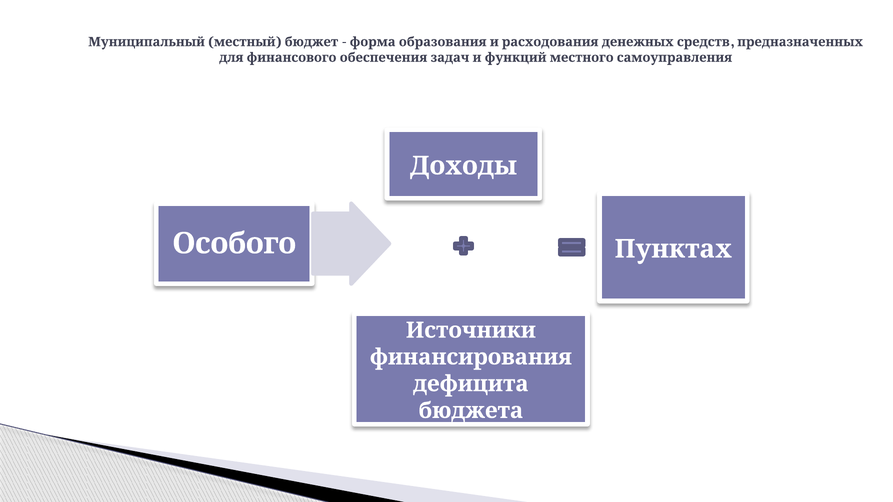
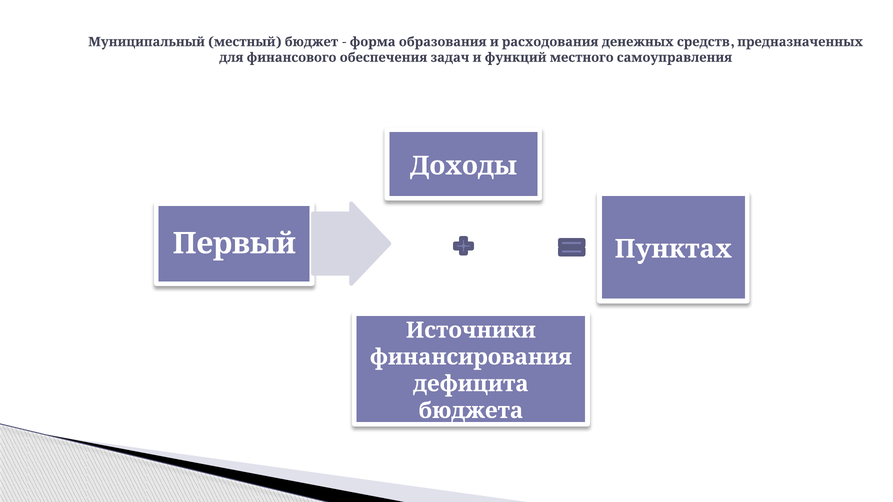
Особого: Особого -> Первый
